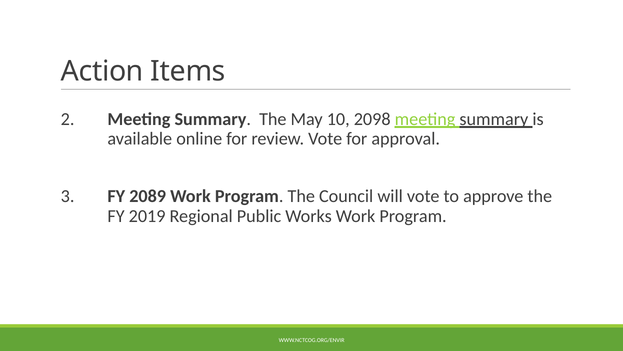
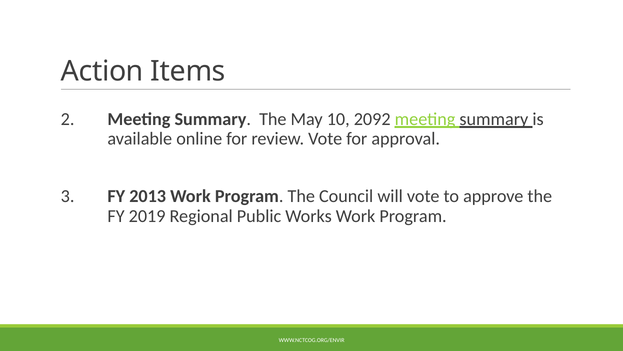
2098: 2098 -> 2092
2089: 2089 -> 2013
